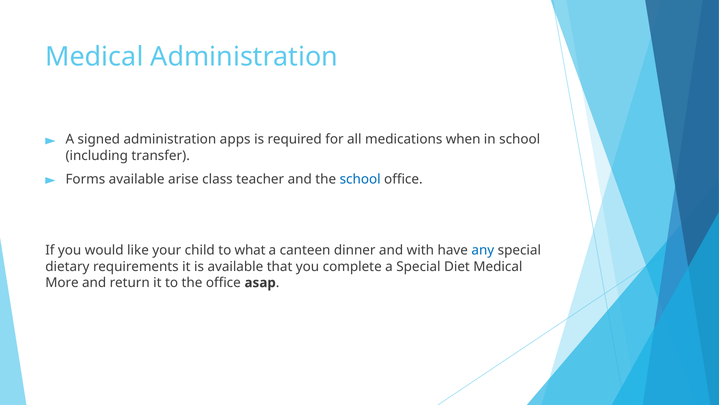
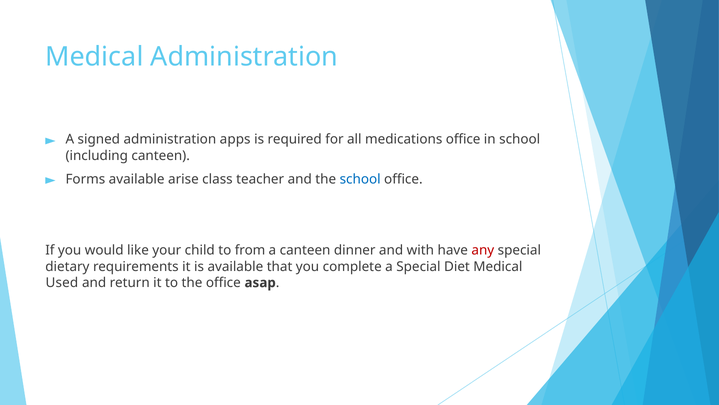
medications when: when -> office
including transfer: transfer -> canteen
what: what -> from
any colour: blue -> red
More: More -> Used
